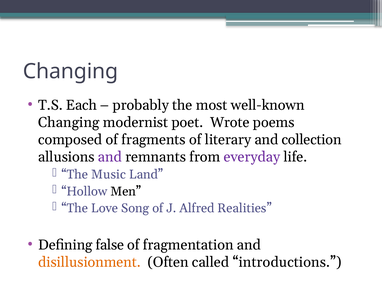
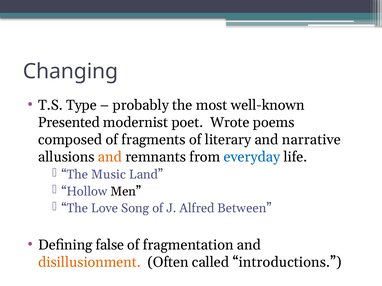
Each: Each -> Type
Changing at (69, 123): Changing -> Presented
collection: collection -> narrative
and at (110, 157) colour: purple -> orange
everyday colour: purple -> blue
Realities: Realities -> Between
